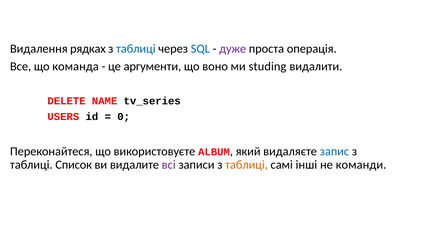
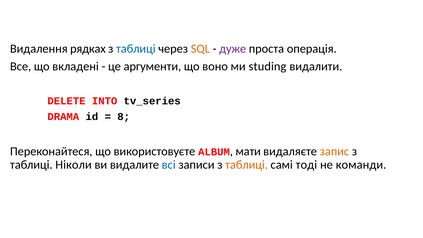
SQL colour: blue -> orange
команда: команда -> вкладені
NAME: NAME -> INTO
USERS: USERS -> DRAMA
0: 0 -> 8
який: який -> мати
запис colour: blue -> orange
Список: Список -> Ніколи
всі colour: purple -> blue
інші: інші -> тоді
